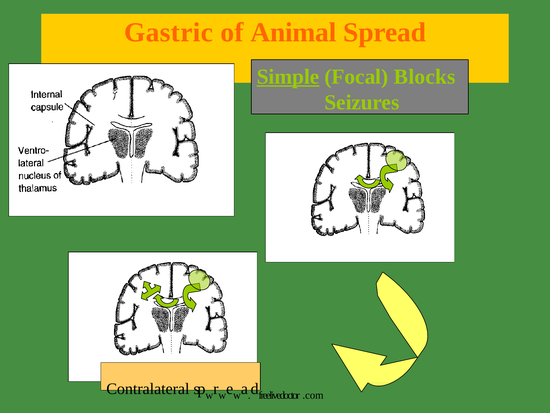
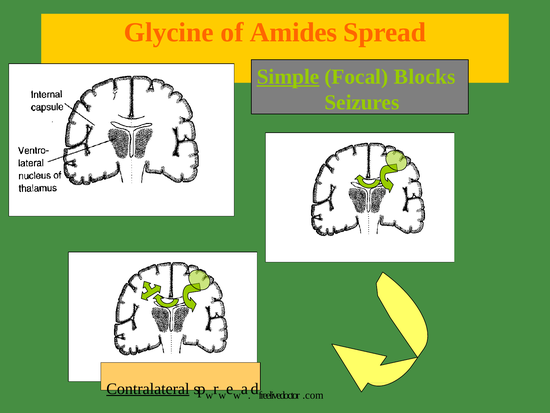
Gastric: Gastric -> Glycine
Animal: Animal -> Amides
Contralateral underline: none -> present
